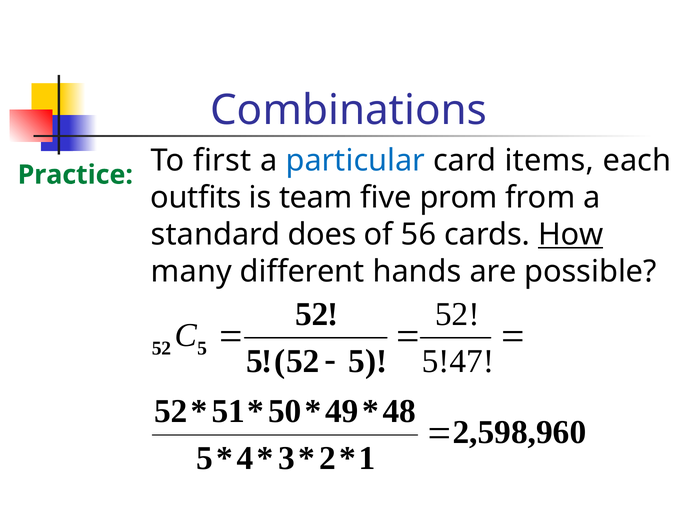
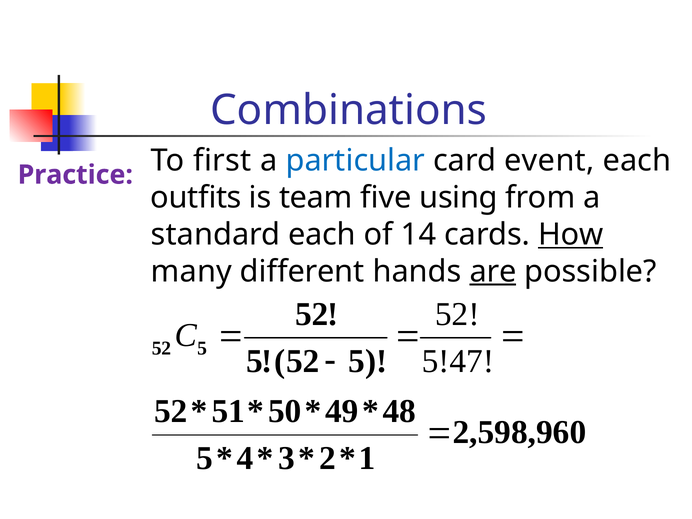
items: items -> event
Practice colour: green -> purple
prom: prom -> using
standard does: does -> each
56: 56 -> 14
are underline: none -> present
